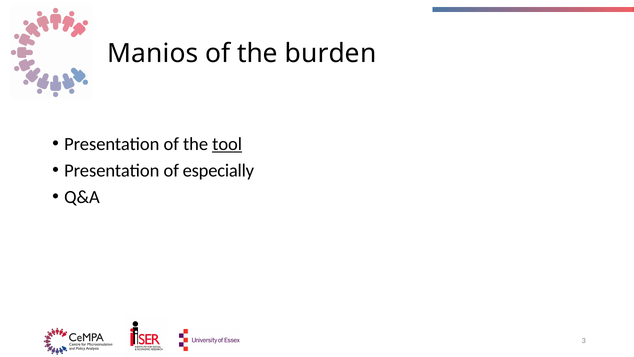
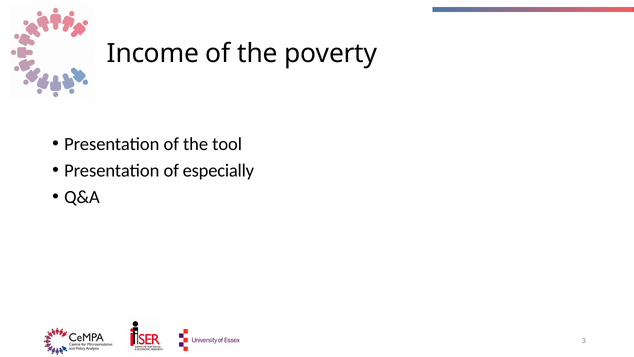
Manios: Manios -> Income
burden: burden -> poverty
tool underline: present -> none
